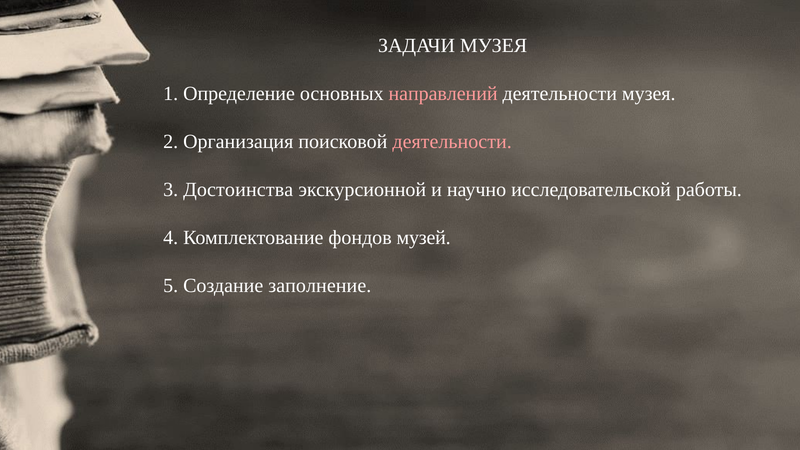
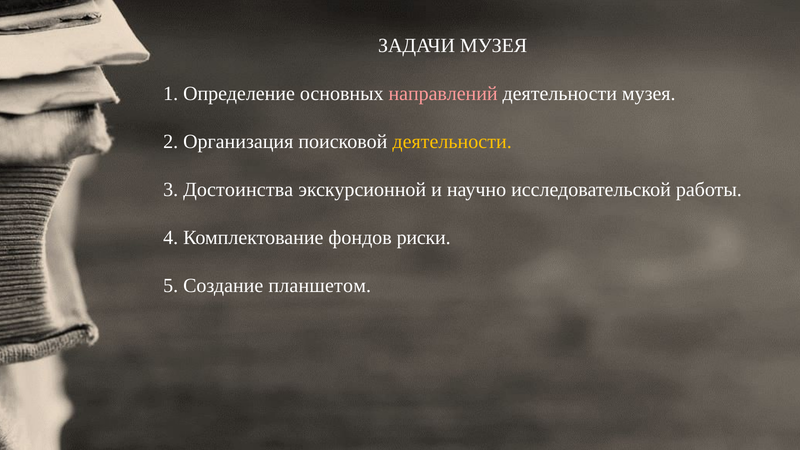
деятельности at (452, 142) colour: pink -> yellow
музей: музей -> риски
заполнение: заполнение -> планшетом
